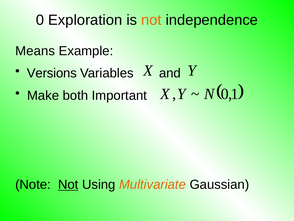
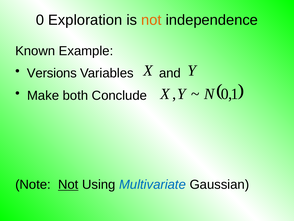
Means: Means -> Known
Important: Important -> Conclude
Multivariate colour: orange -> blue
